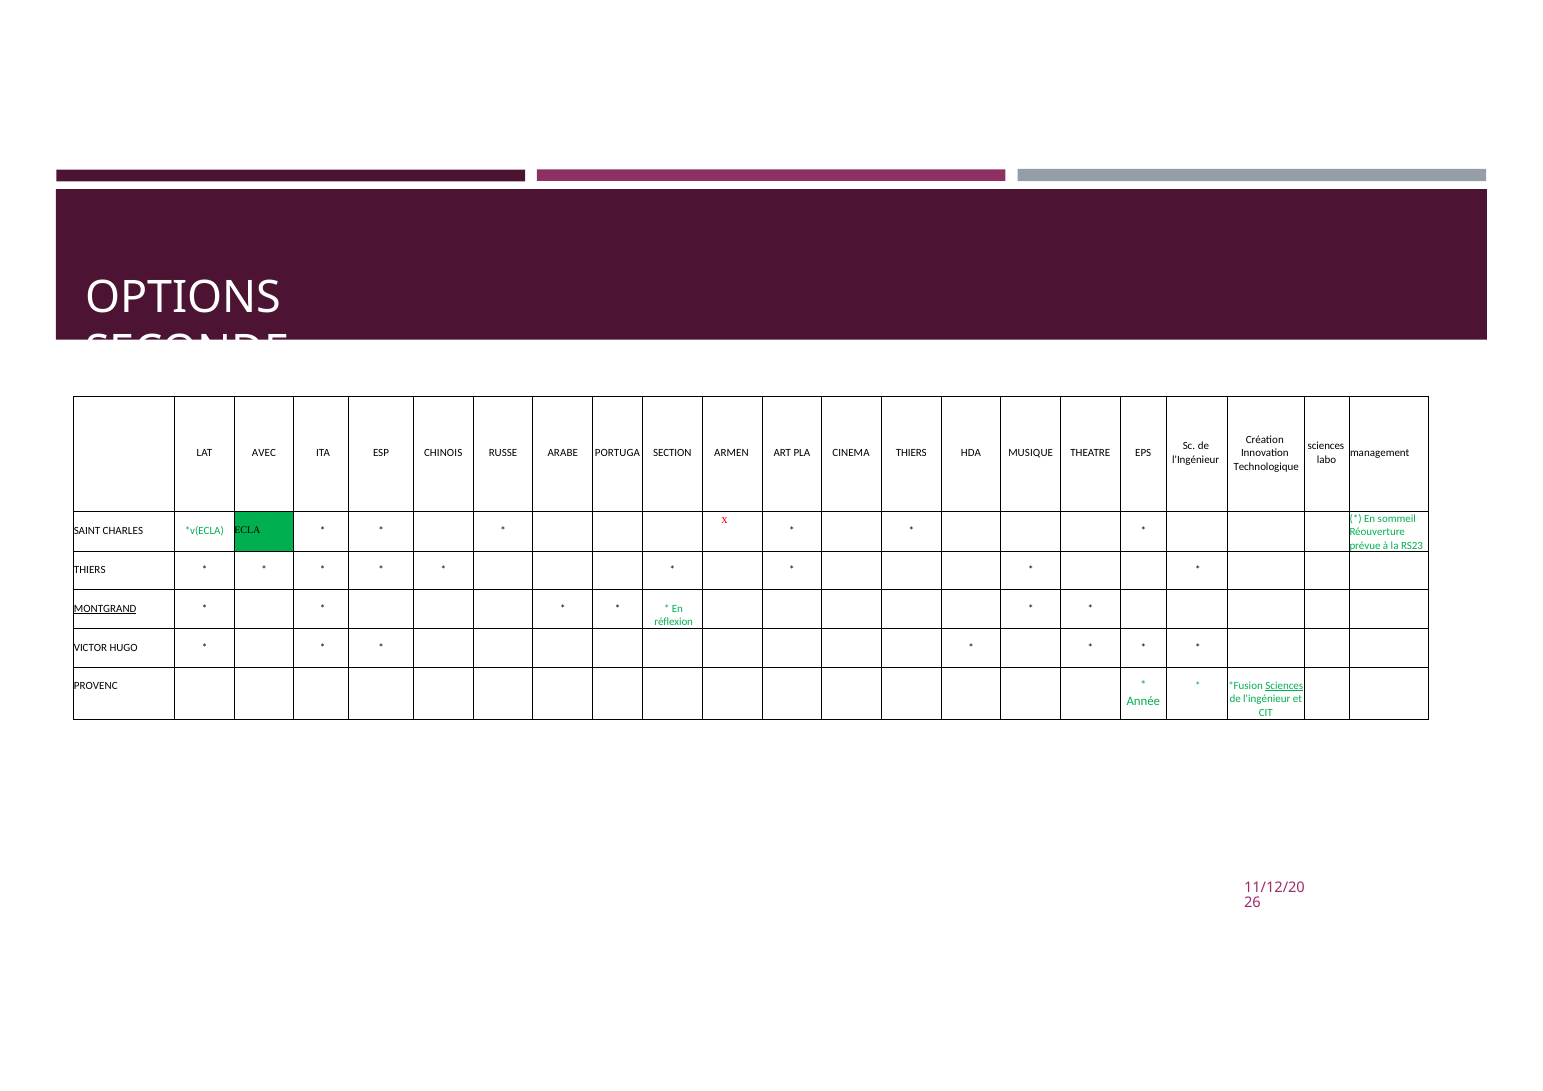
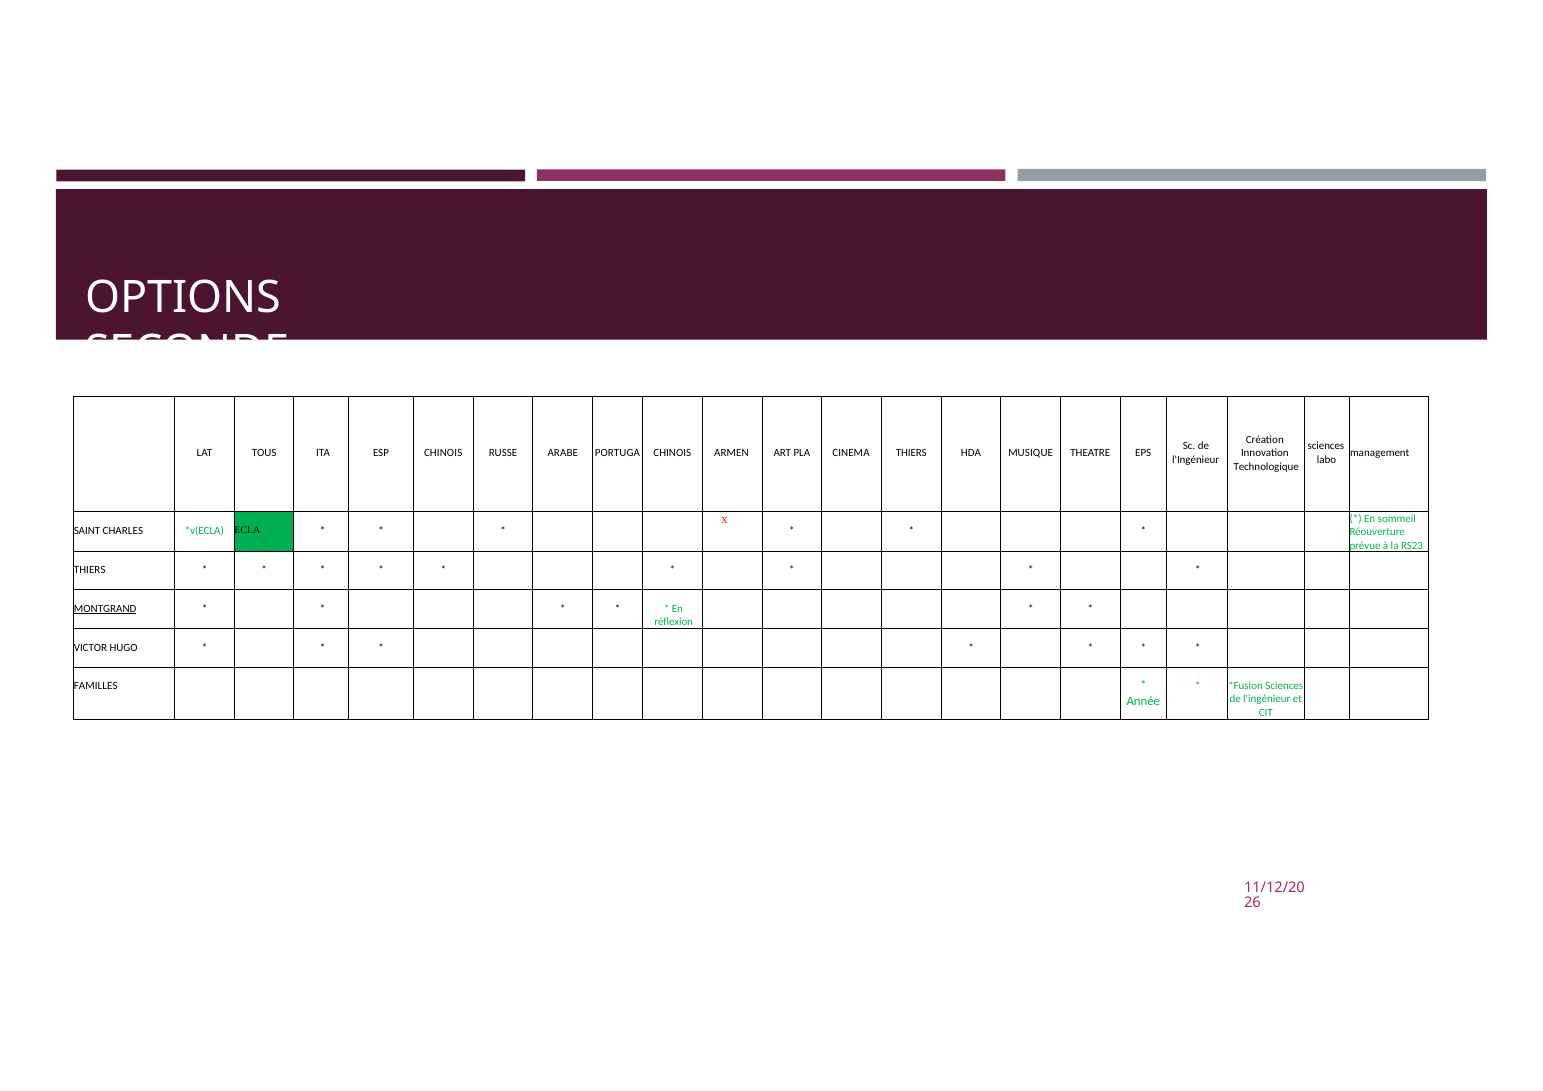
AVEC: AVEC -> TOUS
PORTUGA SECTION: SECTION -> CHINOIS
PROVENC: PROVENC -> FAMILLES
Sciences at (1284, 686) underline: present -> none
